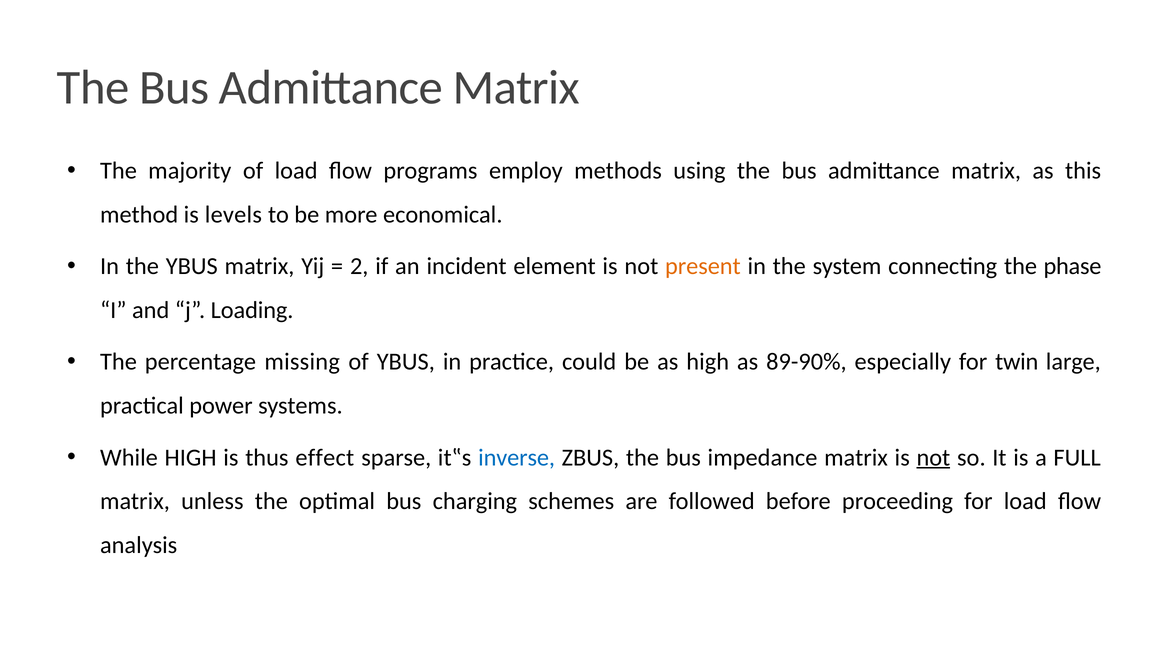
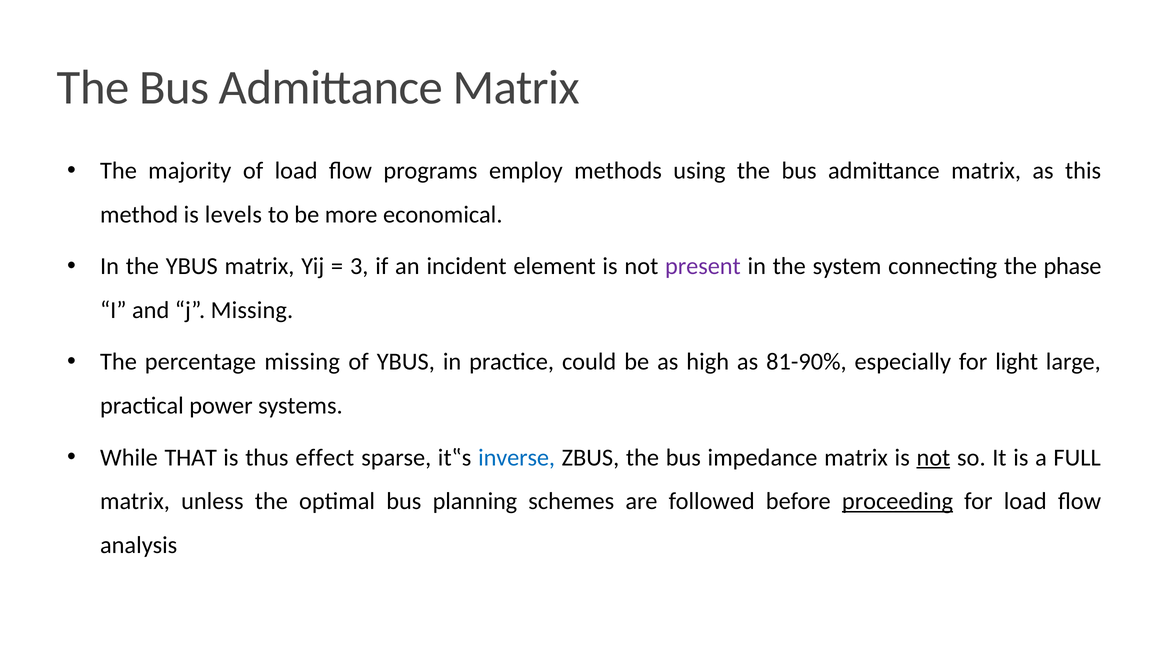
2: 2 -> 3
present colour: orange -> purple
j Loading: Loading -> Missing
89-90%: 89-90% -> 81-90%
twin: twin -> light
While HIGH: HIGH -> THAT
charging: charging -> planning
proceeding underline: none -> present
